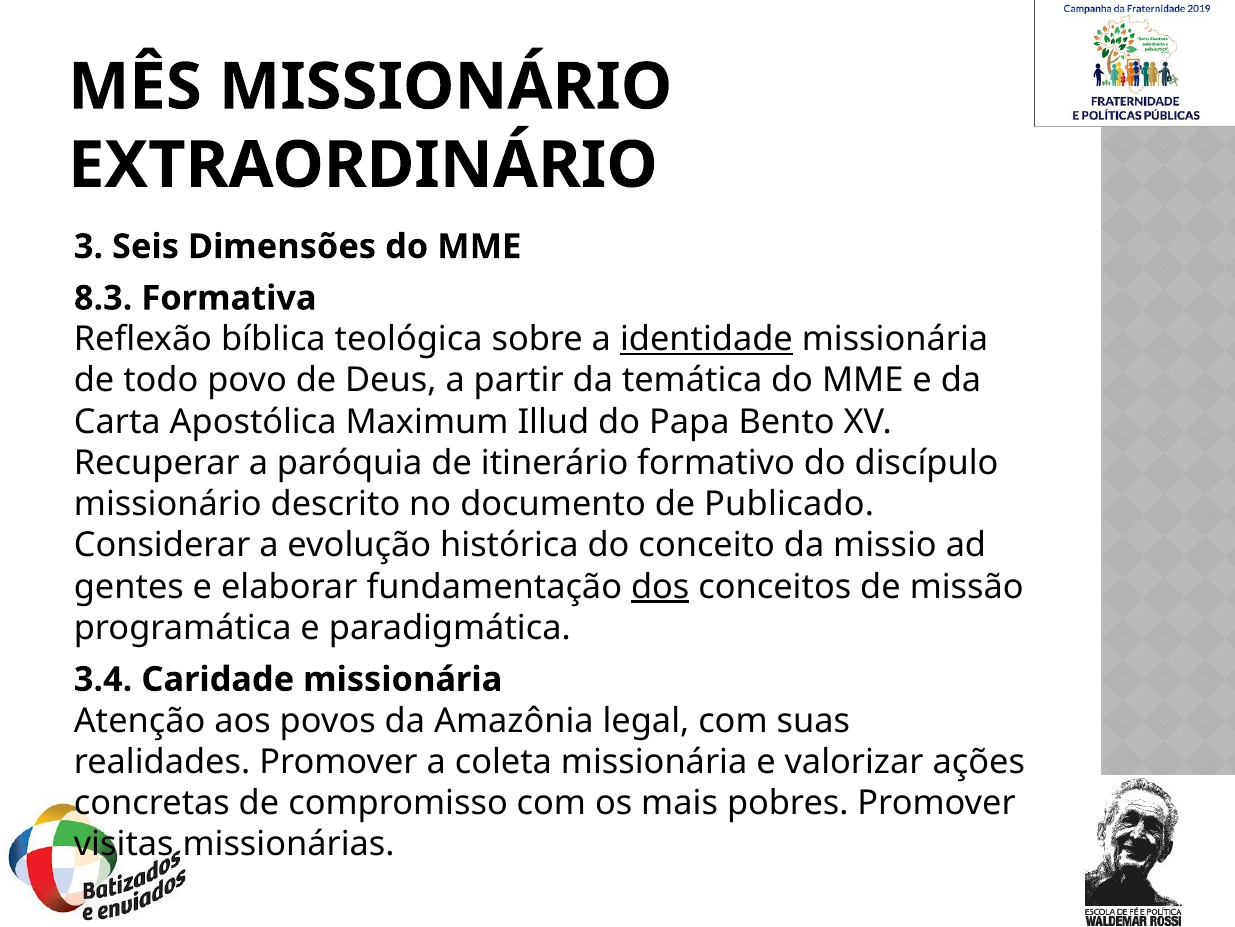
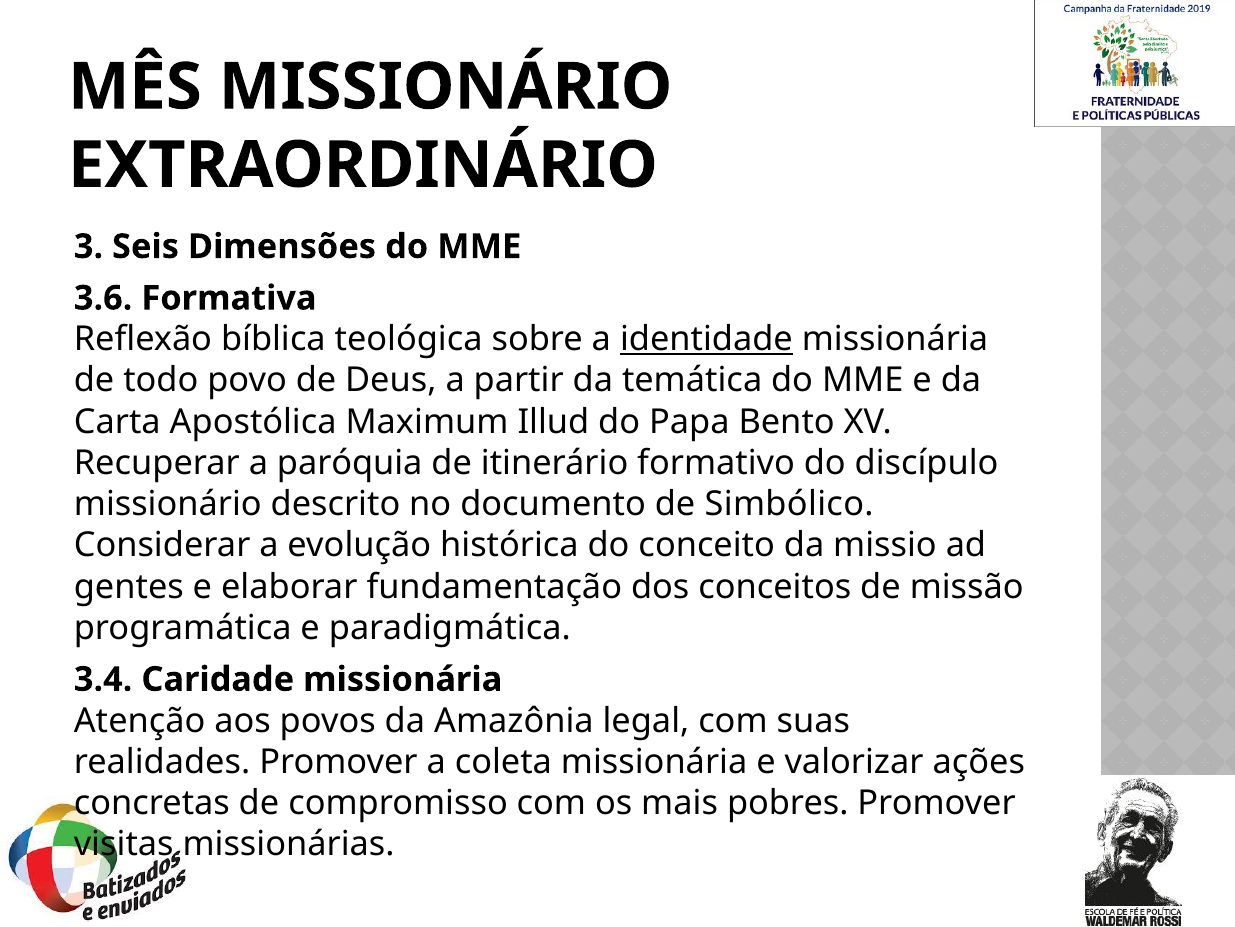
8.3: 8.3 -> 3.6
Publicado: Publicado -> Simbólico
dos underline: present -> none
